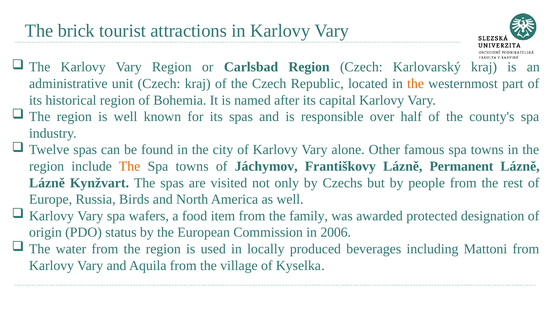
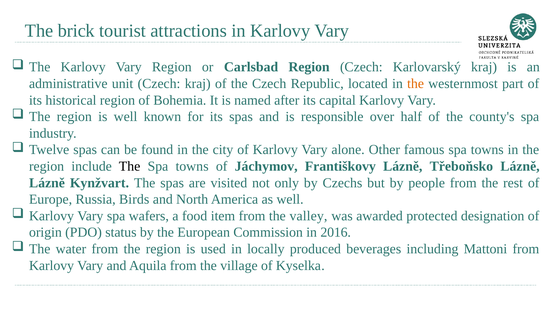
The at (130, 166) colour: orange -> black
Permanent: Permanent -> Třeboňsko
family: family -> valley
2006: 2006 -> 2016
